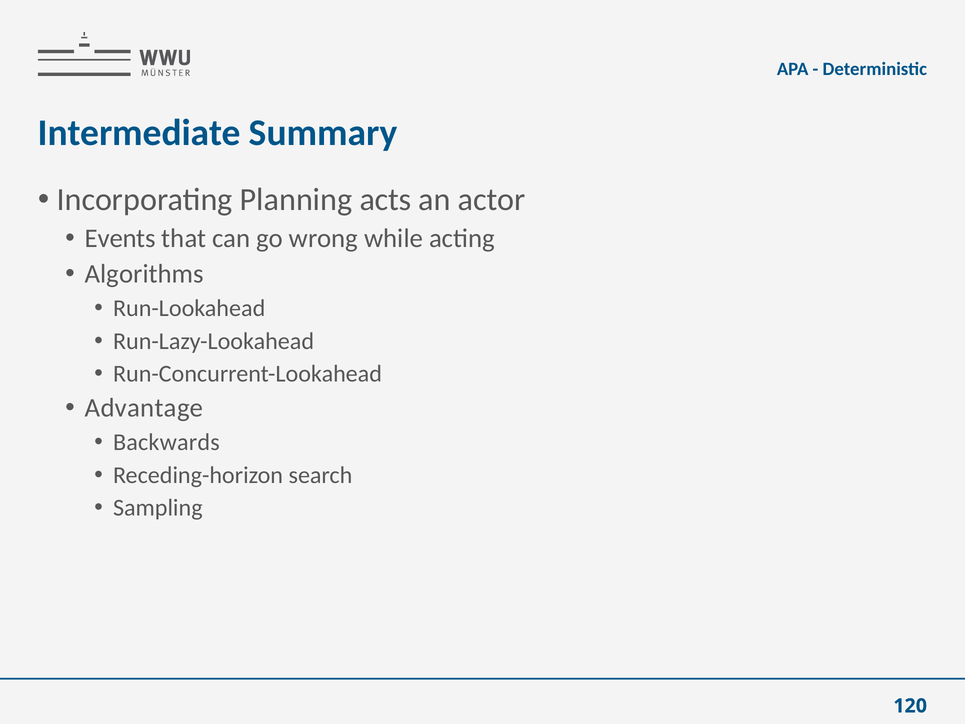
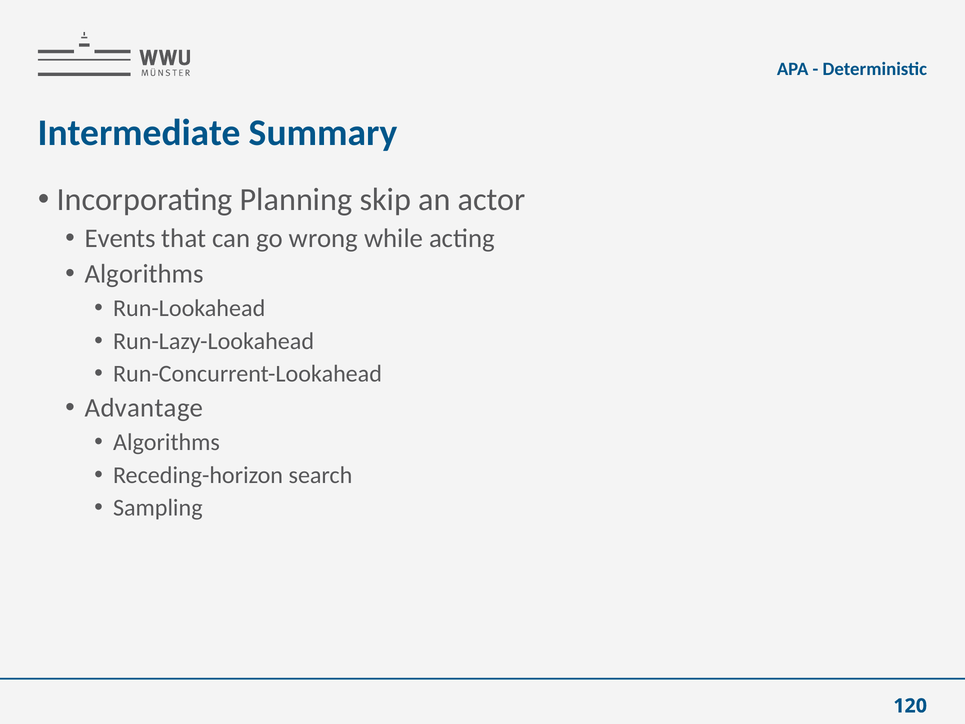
acts: acts -> skip
Backwards at (166, 442): Backwards -> Algorithms
